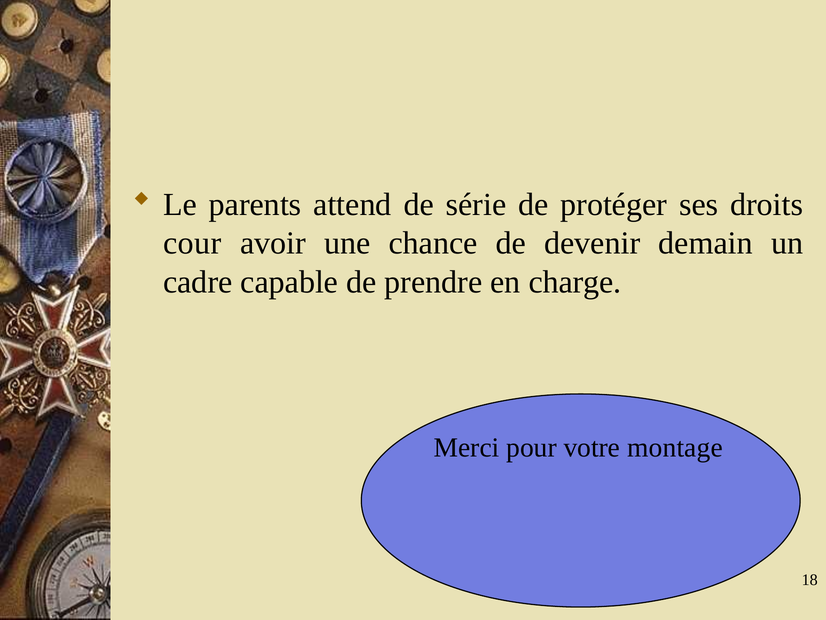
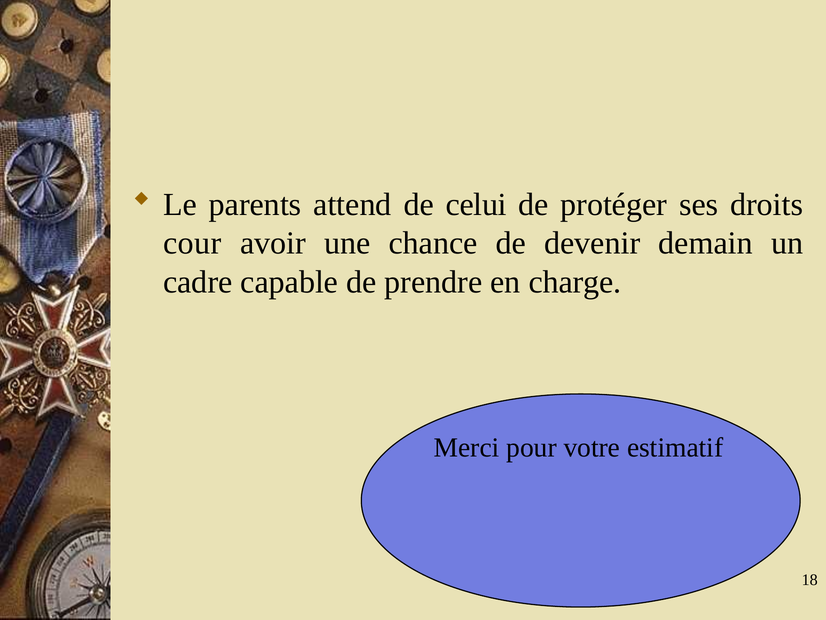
série: série -> celui
montage: montage -> estimatif
